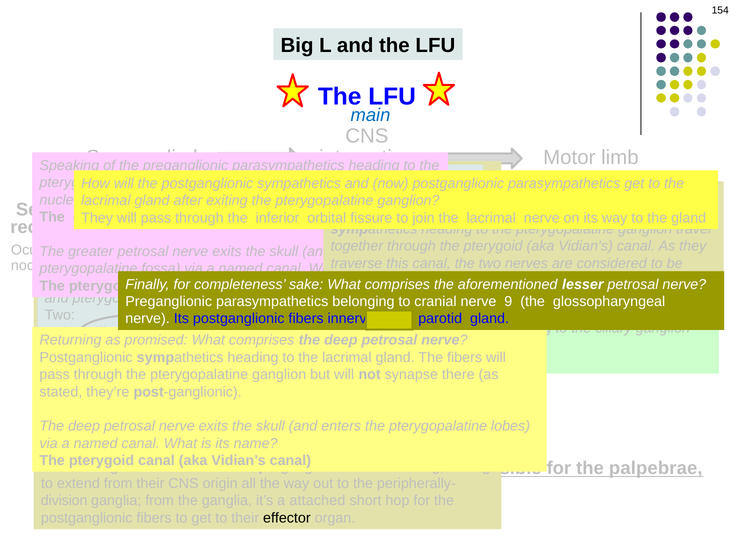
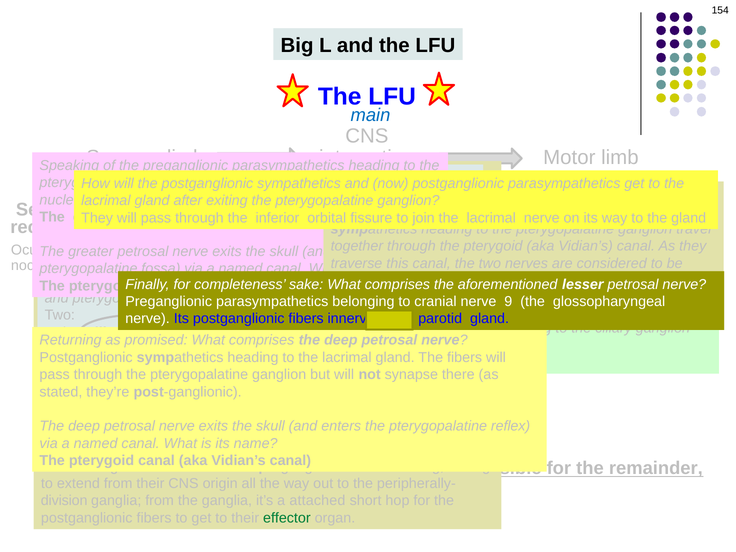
lobes at (511, 426): lobes -> reflex
palpebrae: palpebrae -> remainder
effector at (287, 518) colour: black -> green
